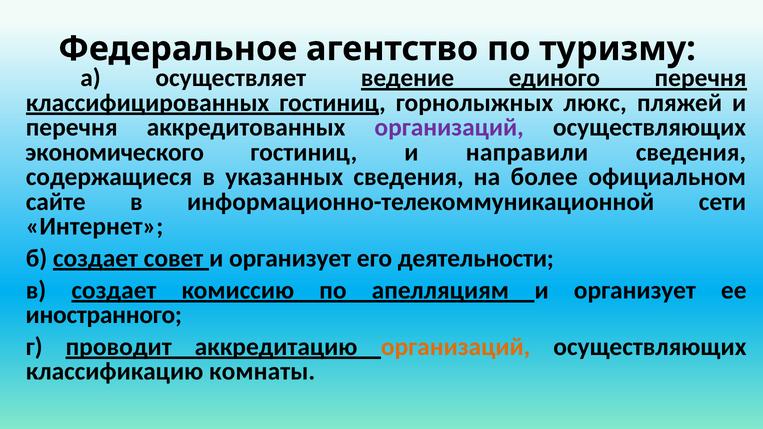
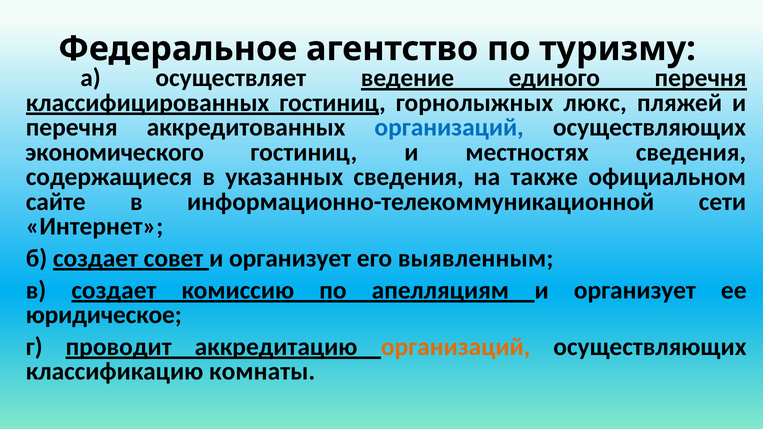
организаций at (449, 128) colour: purple -> blue
направили: направили -> местностях
более: более -> также
деятельности: деятельности -> выявленным
иностранного: иностранного -> юридическое
